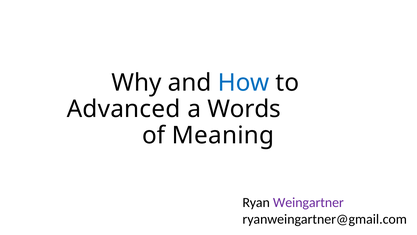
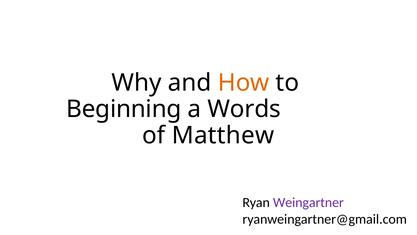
How colour: blue -> orange
Advanced: Advanced -> Beginning
Meaning: Meaning -> Matthew
